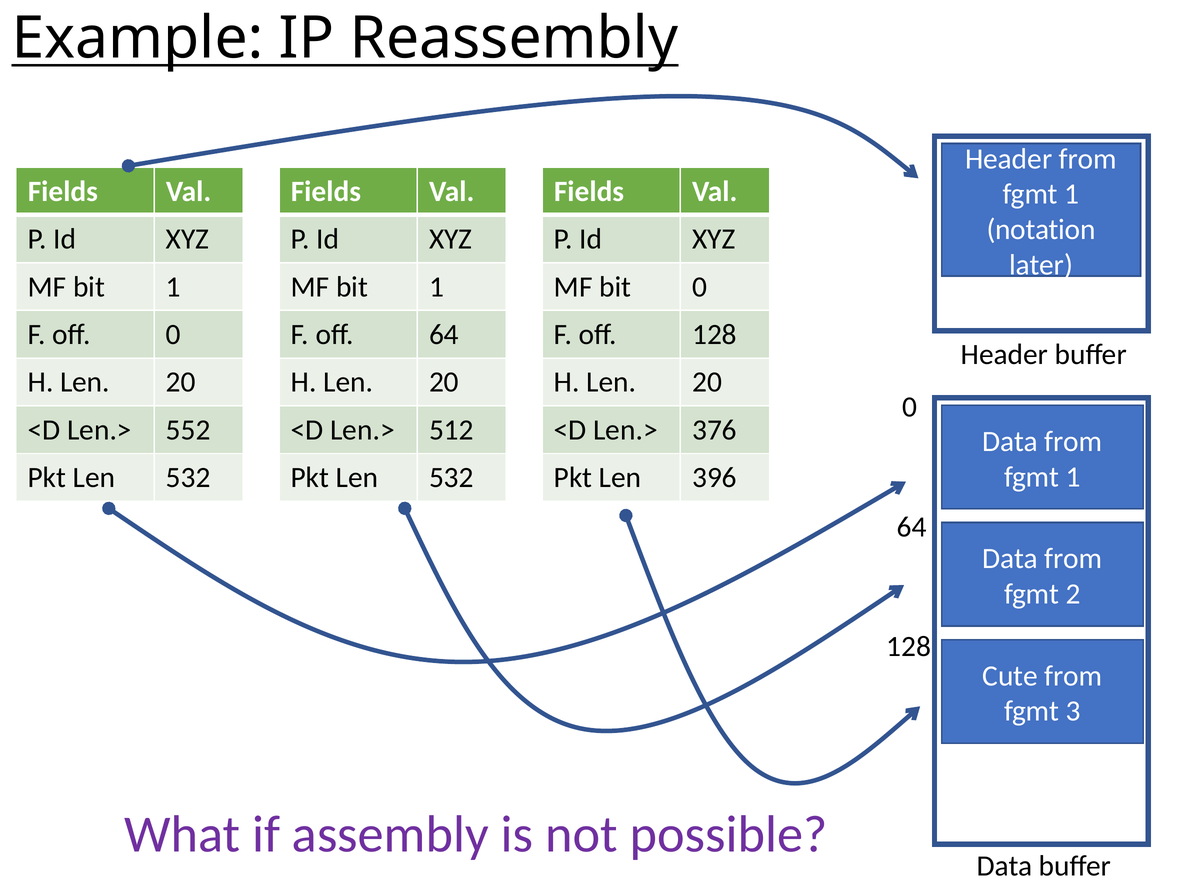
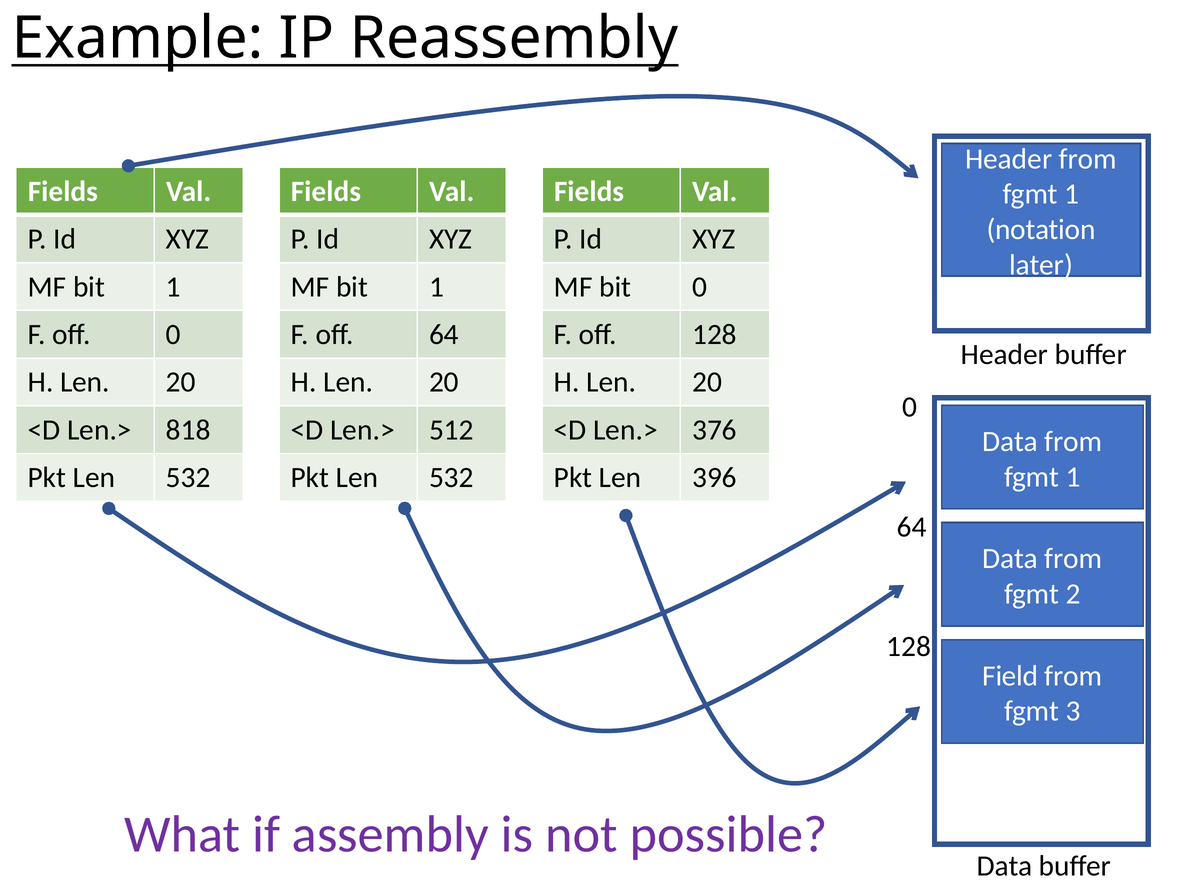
552: 552 -> 818
Cute: Cute -> Field
